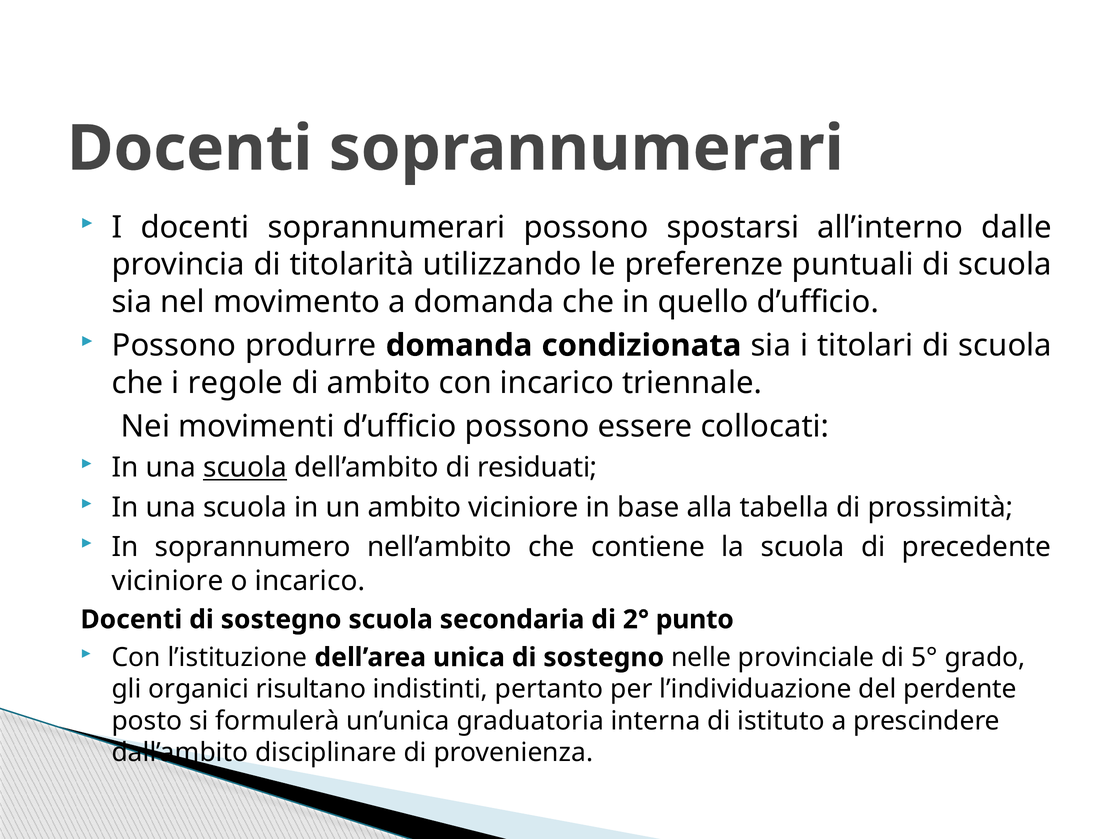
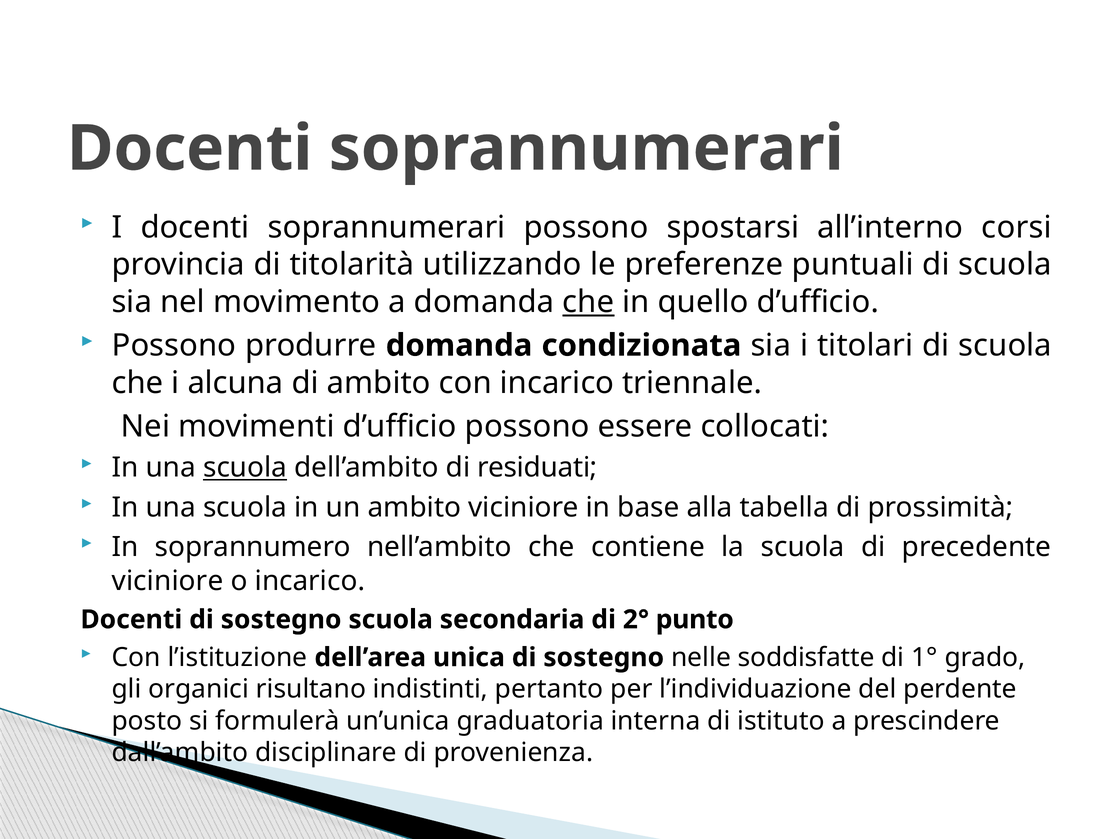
dalle: dalle -> corsi
che at (588, 302) underline: none -> present
regole: regole -> alcuna
provinciale: provinciale -> soddisfatte
5°: 5° -> 1°
